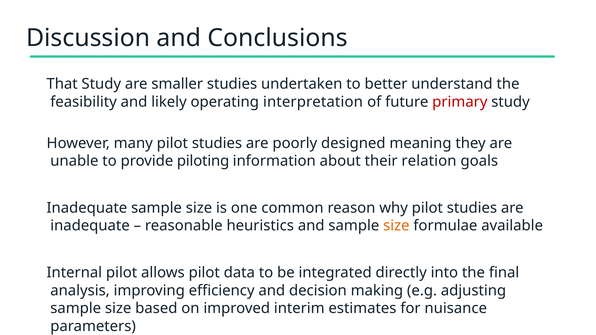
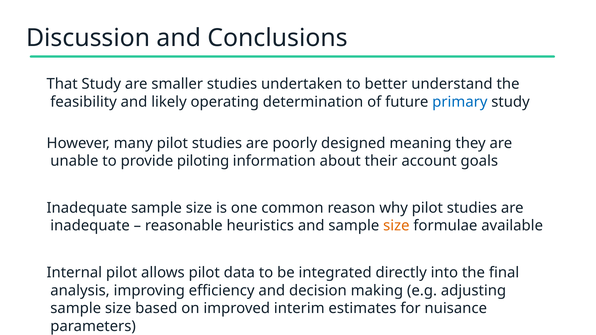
interpretation: interpretation -> determination
primary colour: red -> blue
relation: relation -> account
